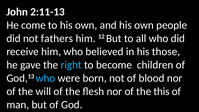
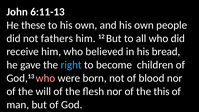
2:11-13: 2:11-13 -> 6:11-13
come: come -> these
those: those -> bread
who at (45, 78) colour: light blue -> pink
